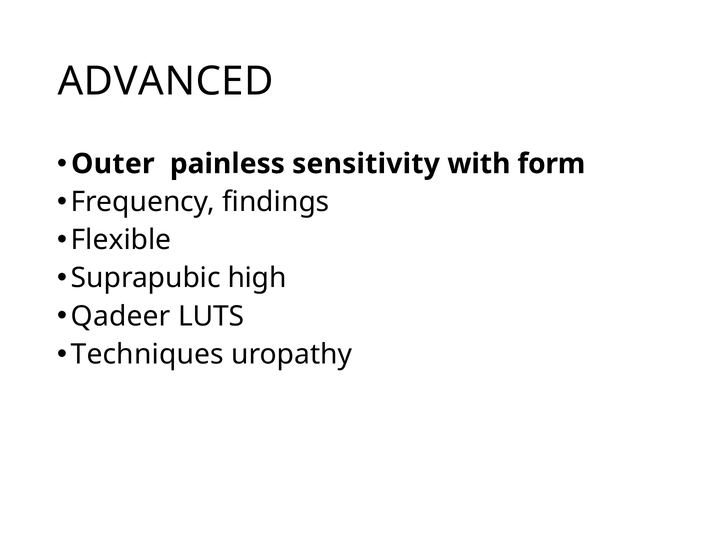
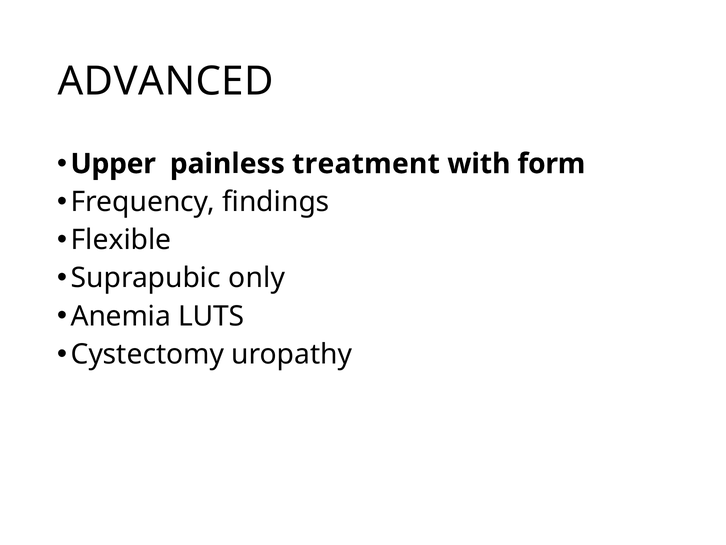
Outer: Outer -> Upper
sensitivity: sensitivity -> treatment
high: high -> only
Qadeer: Qadeer -> Anemia
Techniques: Techniques -> Cystectomy
